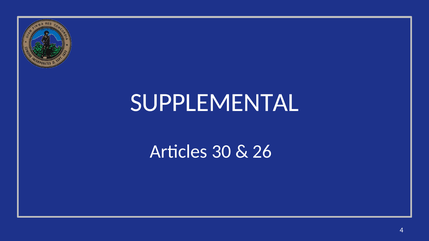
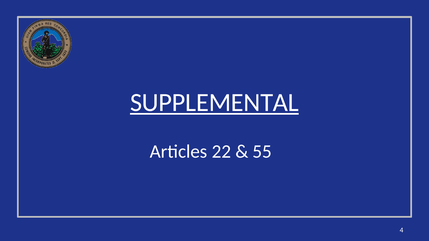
SUPPLEMENTAL underline: none -> present
30: 30 -> 22
26: 26 -> 55
